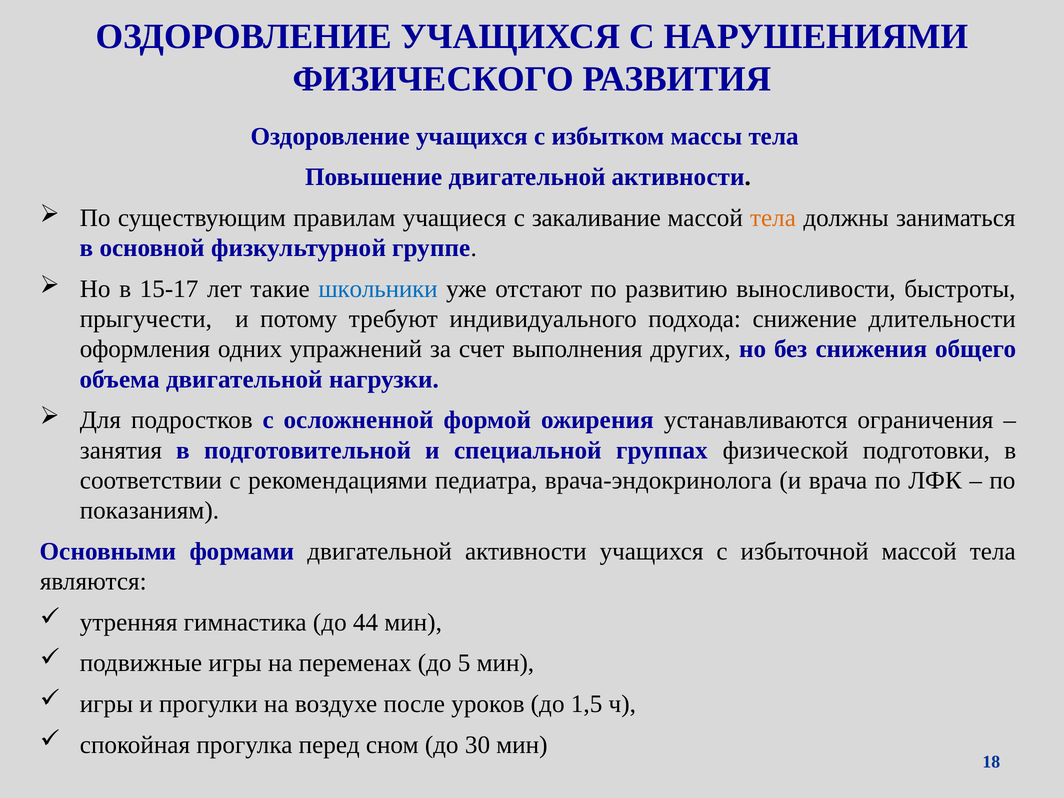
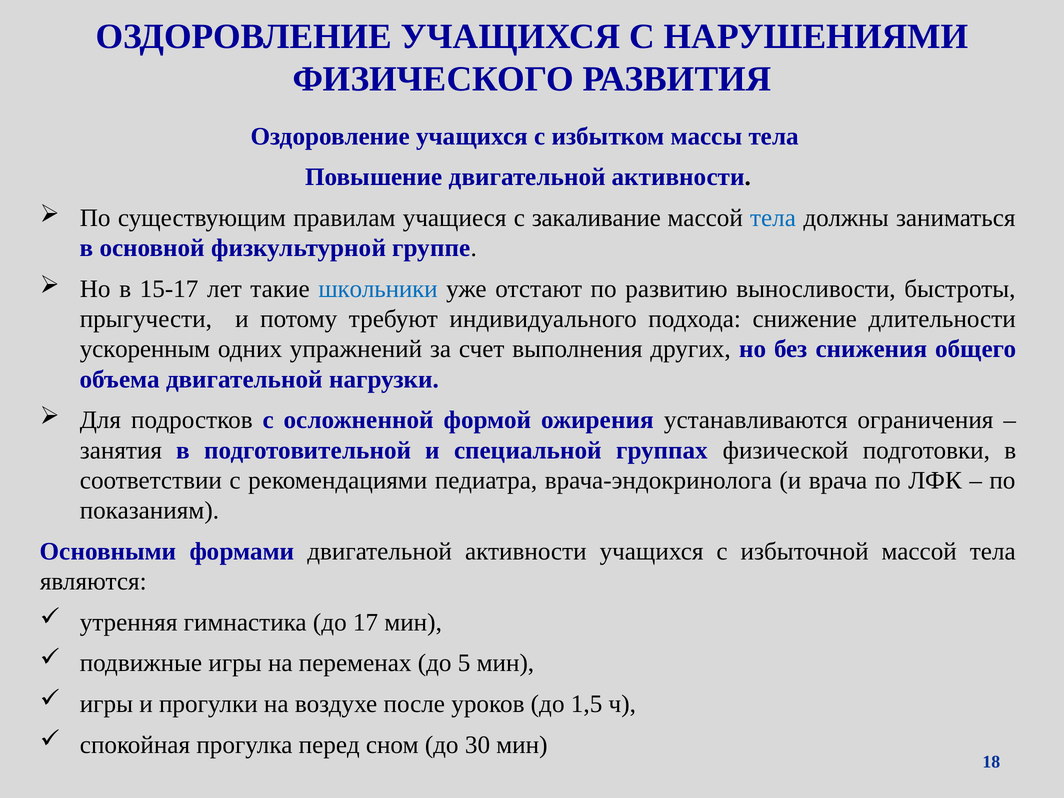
тела at (773, 218) colour: orange -> blue
оформления: оформления -> ускоренным
44: 44 -> 17
